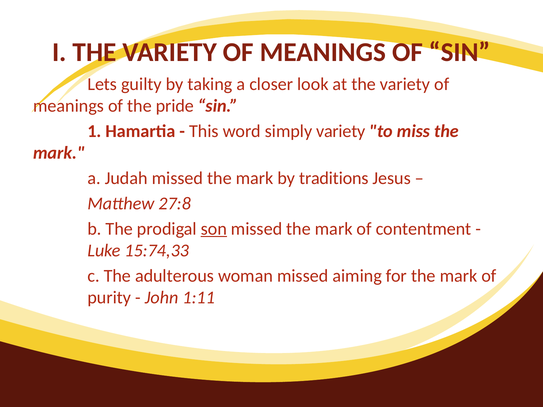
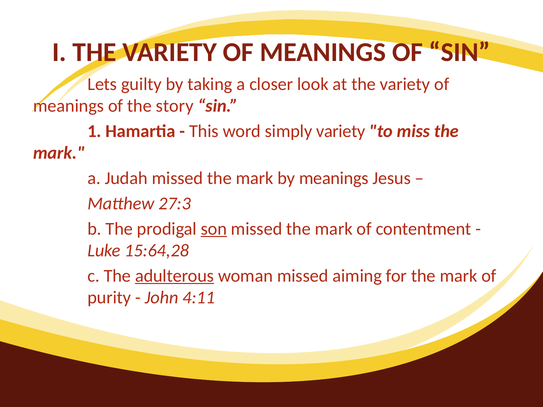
pride: pride -> story
by traditions: traditions -> meanings
27:8: 27:8 -> 27:3
15:74,33: 15:74,33 -> 15:64,28
adulterous underline: none -> present
1:11: 1:11 -> 4:11
